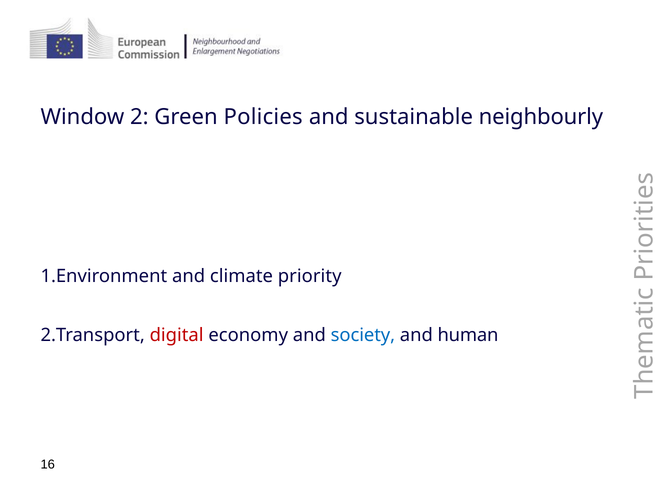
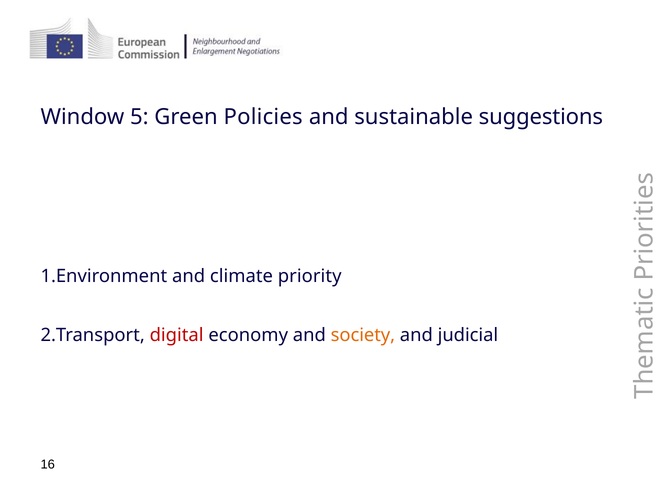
2: 2 -> 5
neighbourly: neighbourly -> suggestions
society colour: blue -> orange
human: human -> judicial
